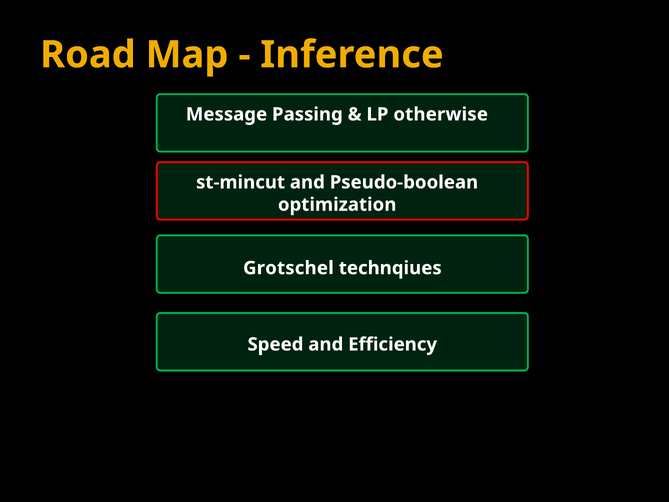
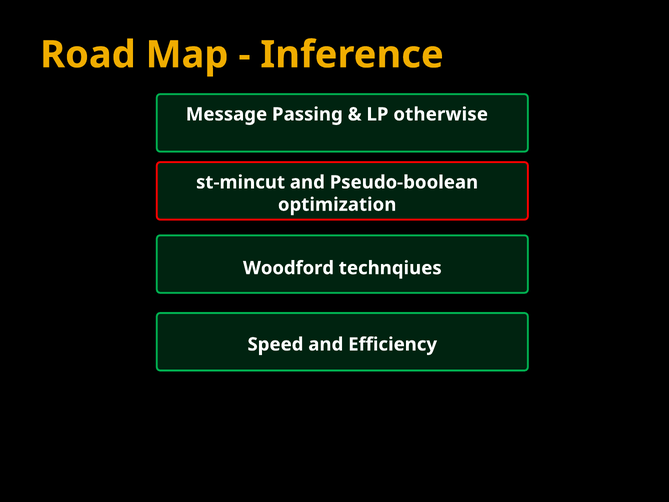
Grotschel: Grotschel -> Woodford
